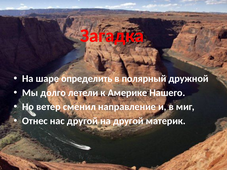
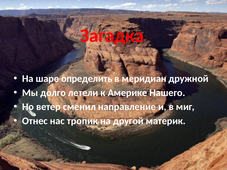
полярный: полярный -> меридиан
нас другой: другой -> тропик
